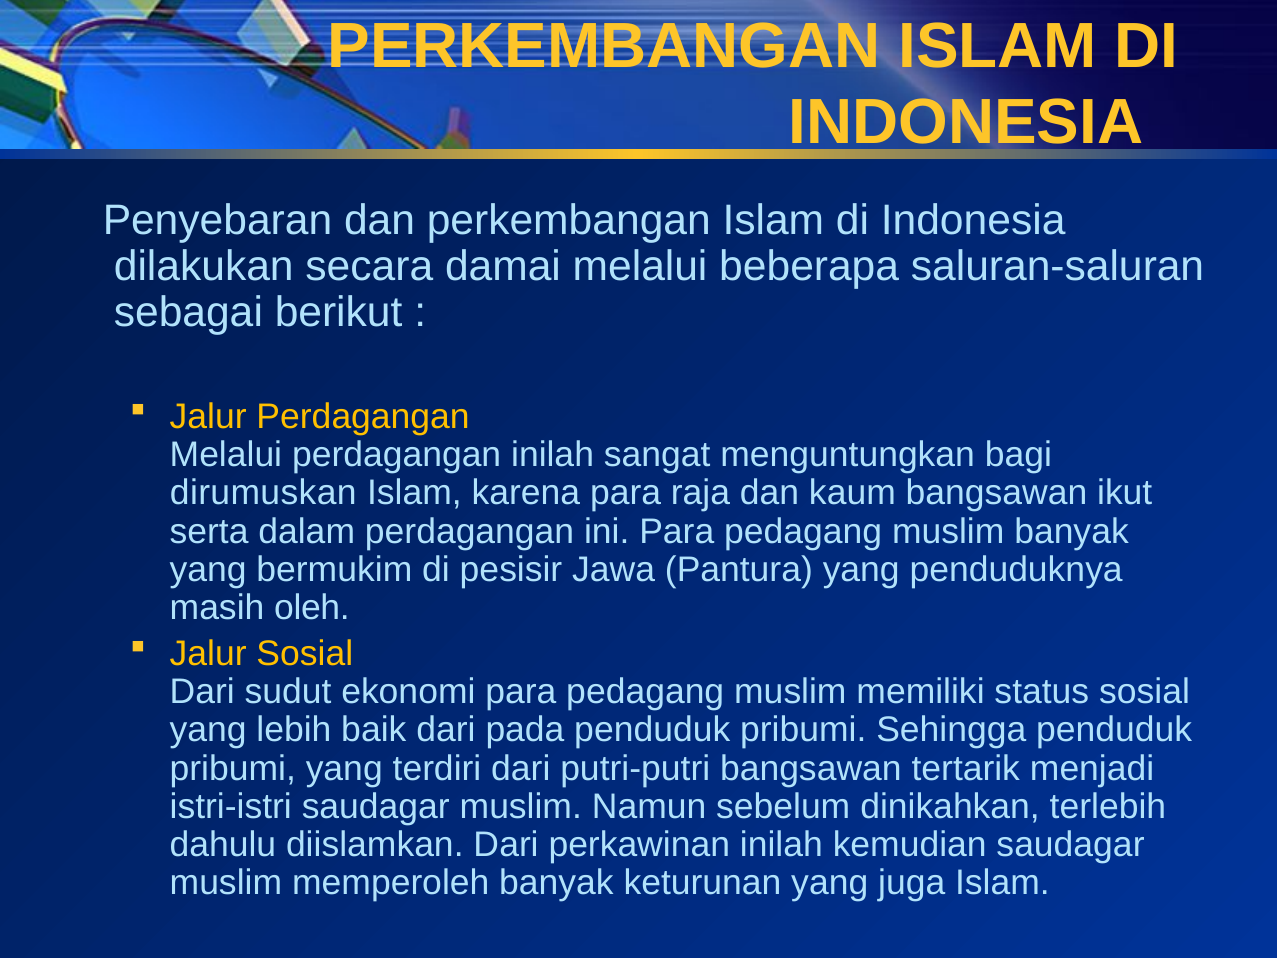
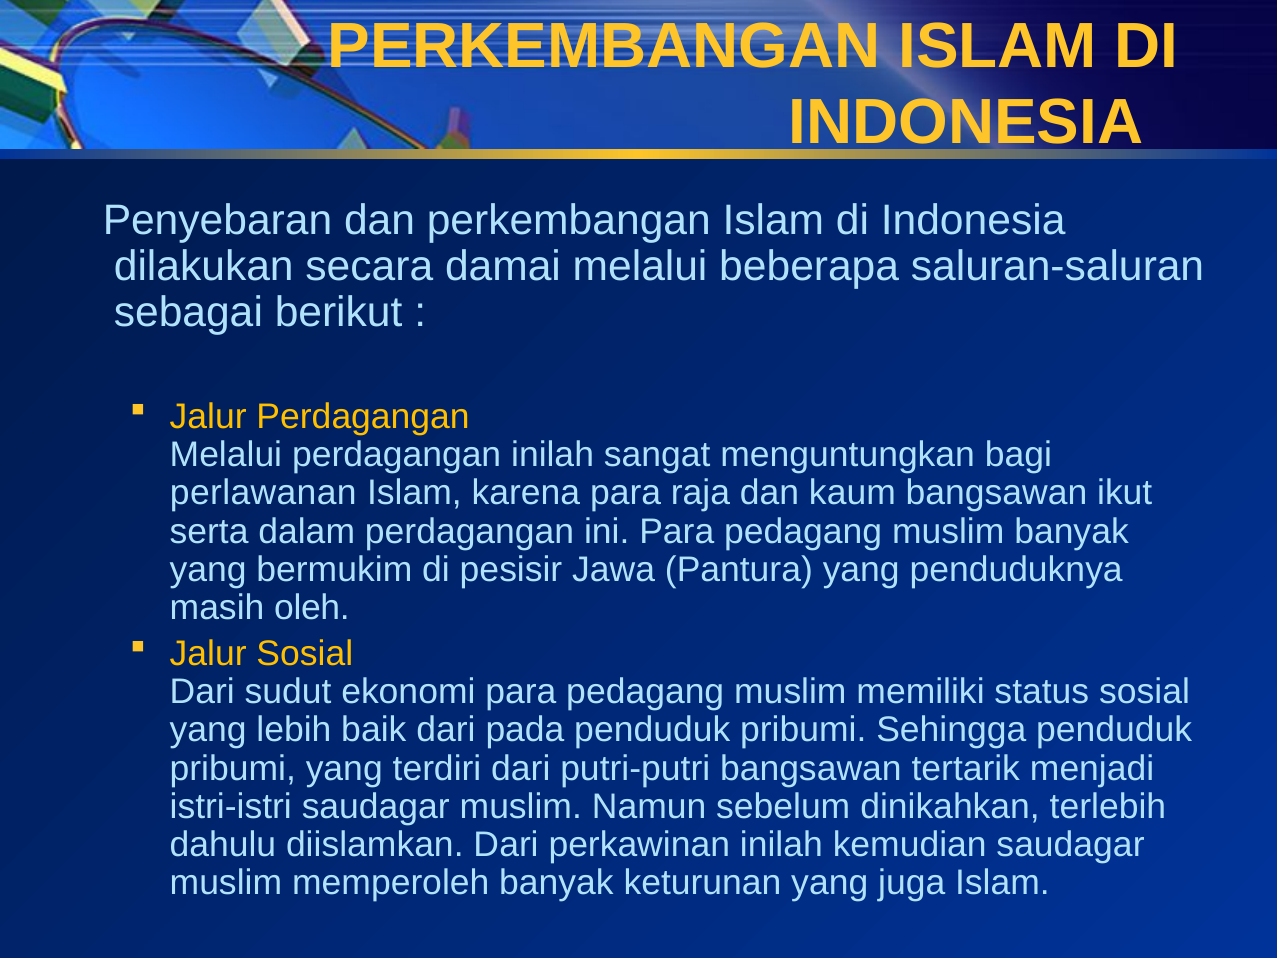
dirumuskan: dirumuskan -> perlawanan
